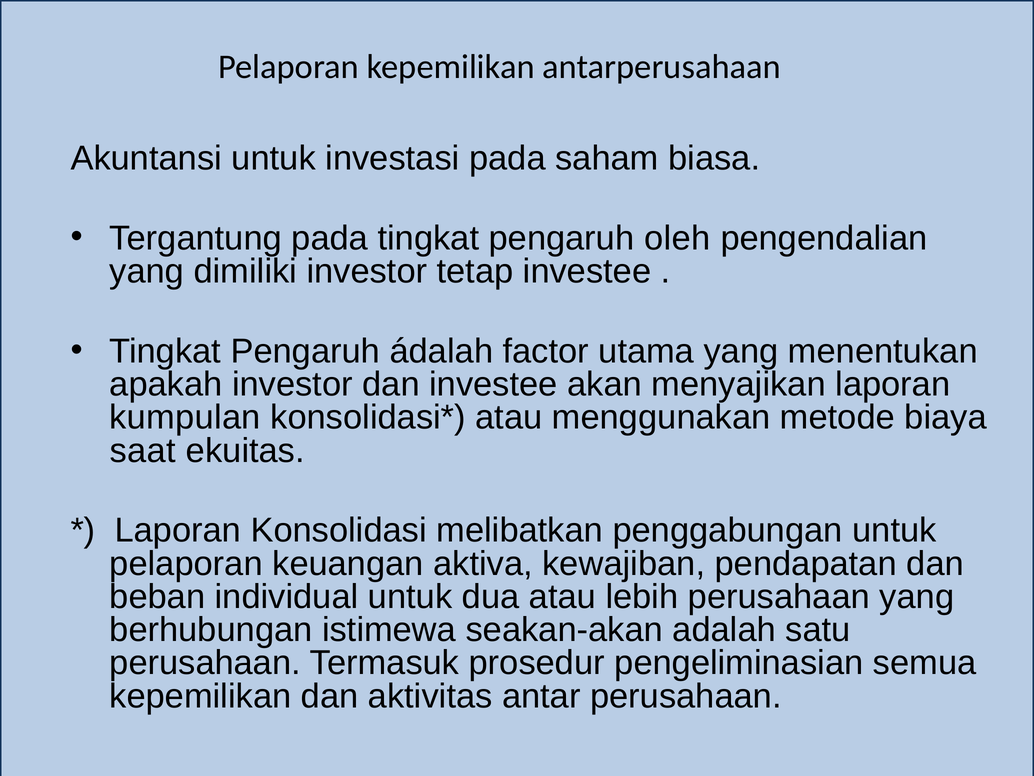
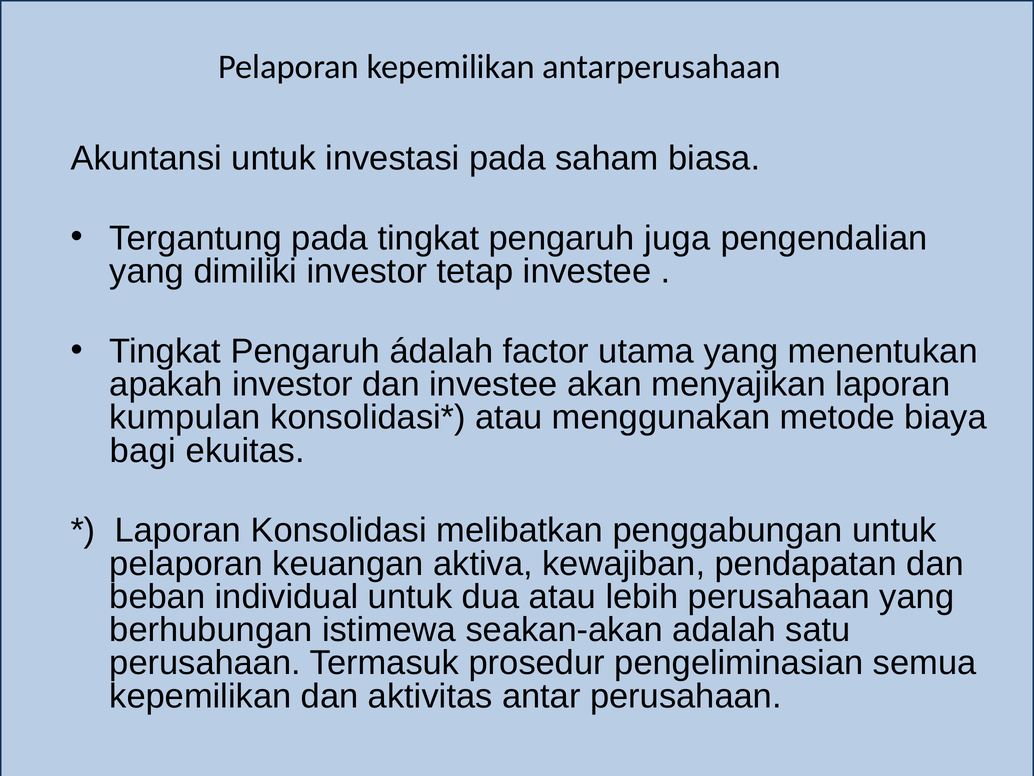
oleh: oleh -> juga
saat: saat -> bagi
